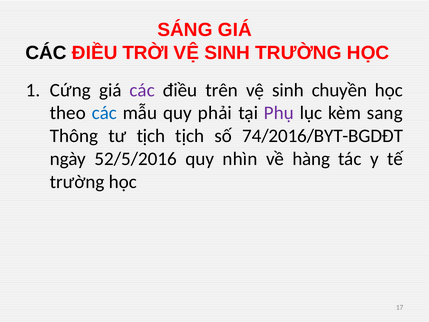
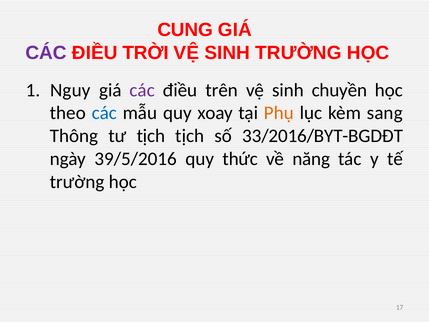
SÁNG: SÁNG -> CUNG
CÁC at (46, 53) colour: black -> purple
Cứng: Cứng -> Nguy
phải: phải -> xoay
Phụ colour: purple -> orange
74/2016/BYT-BGDĐT: 74/2016/BYT-BGDĐT -> 33/2016/BYT-BGDĐT
52/5/2016: 52/5/2016 -> 39/5/2016
nhìn: nhìn -> thức
hàng: hàng -> năng
